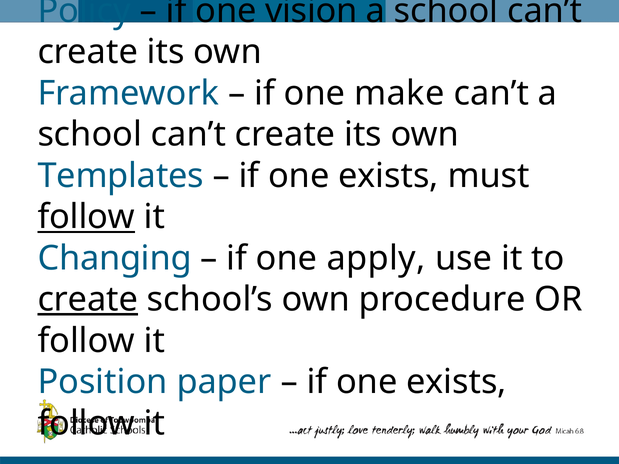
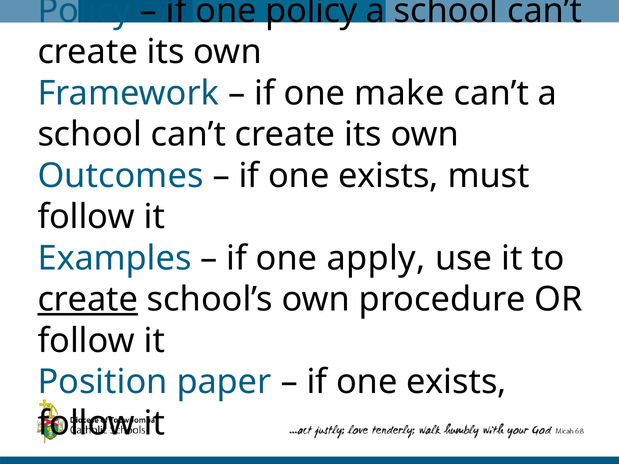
one vision: vision -> policy
Templates: Templates -> Outcomes
follow at (86, 217) underline: present -> none
Changing: Changing -> Examples
